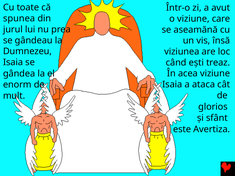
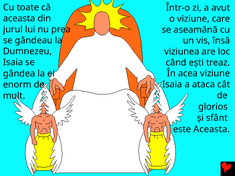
spunea at (19, 18): spunea -> aceasta
este Avertiza: Avertiza -> Aceasta
